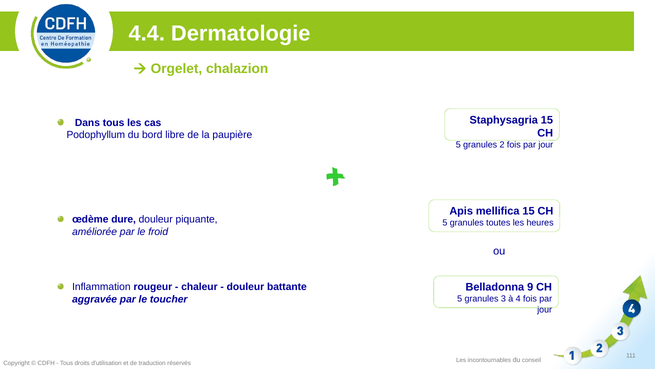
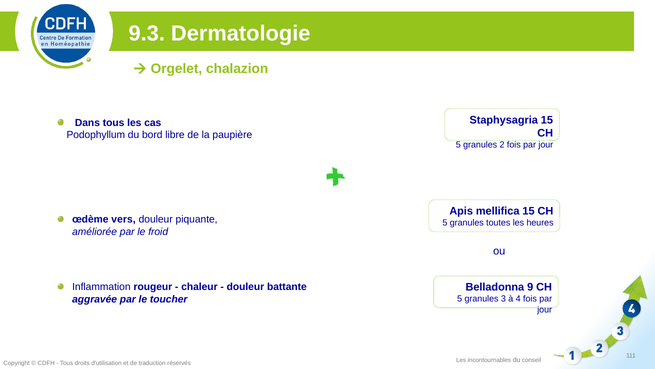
4.4: 4.4 -> 9.3
dure: dure -> vers
